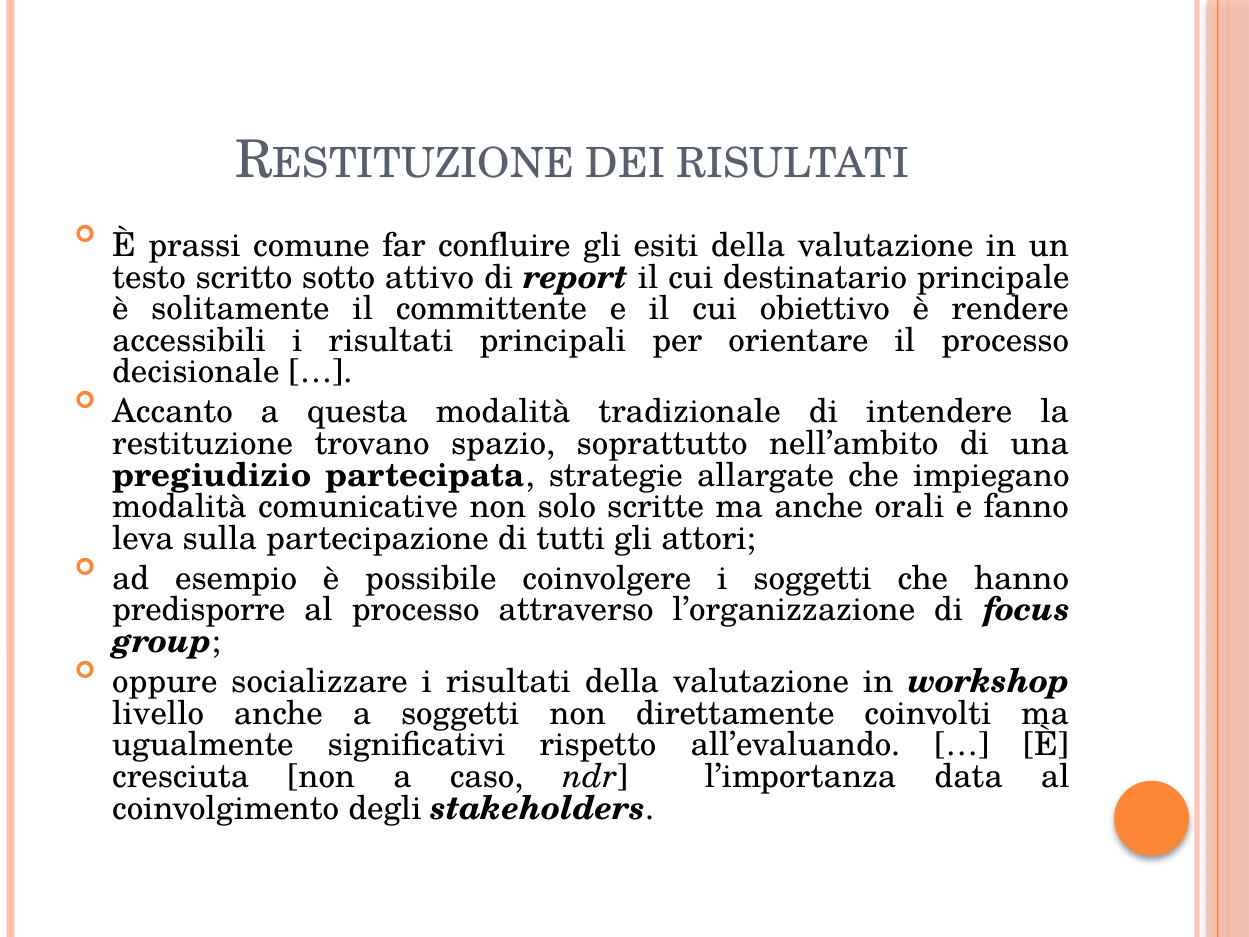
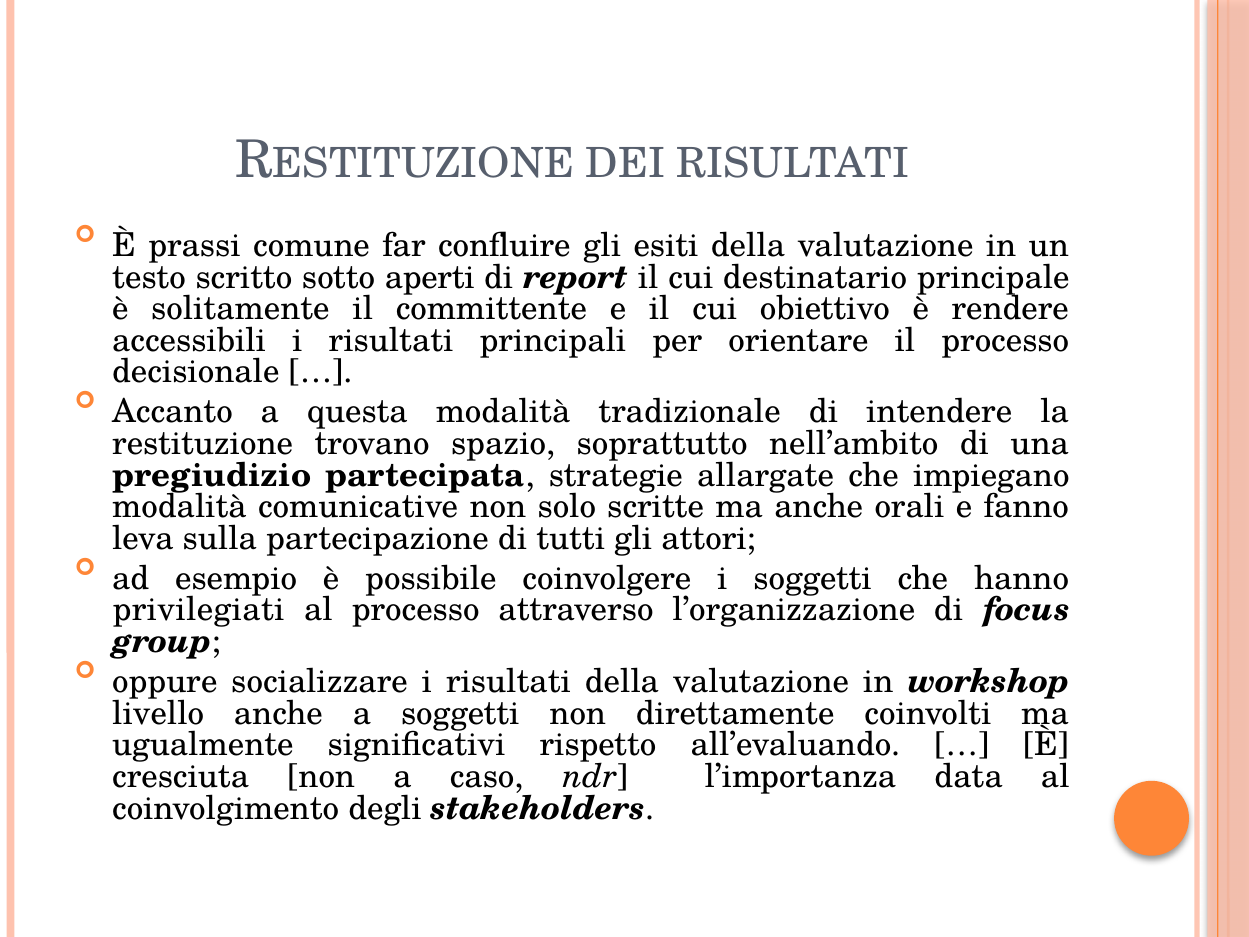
attivo: attivo -> aperti
predisporre: predisporre -> privilegiati
